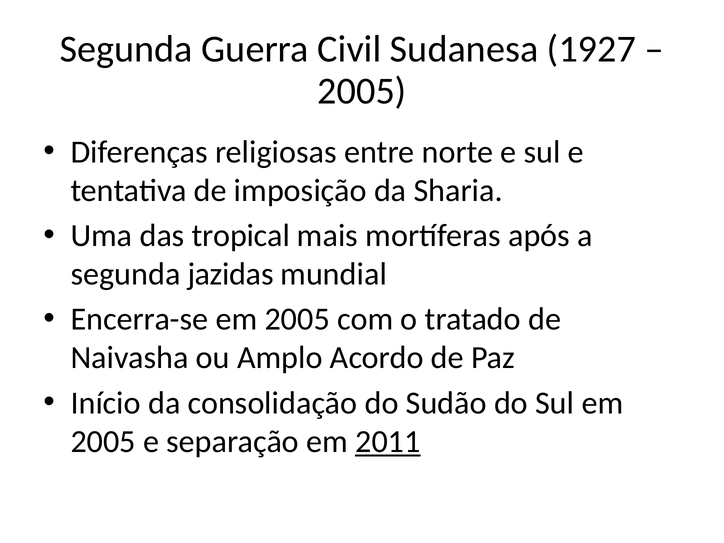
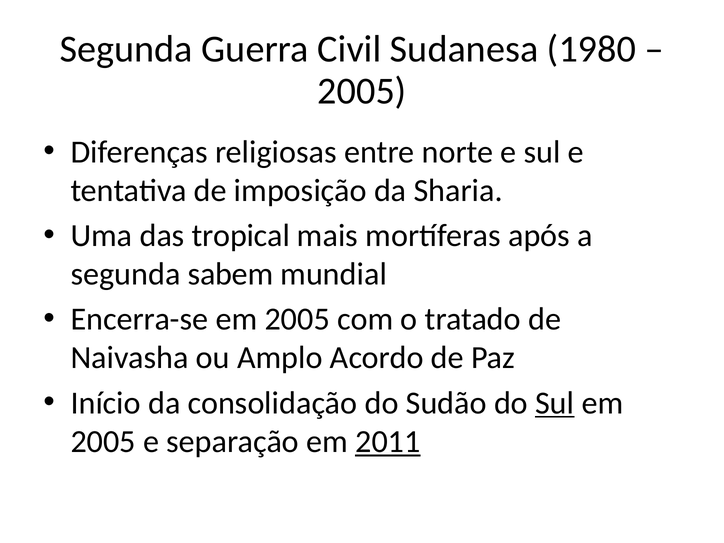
1927: 1927 -> 1980
jazidas: jazidas -> sabem
Sul at (555, 403) underline: none -> present
